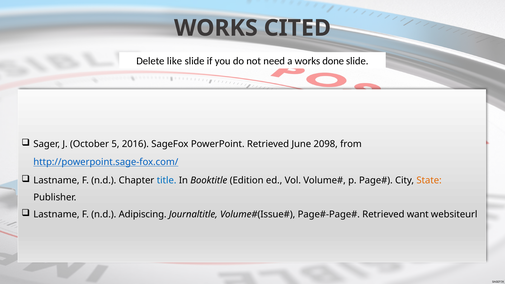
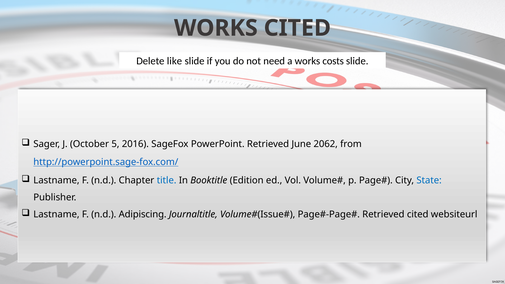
done: done -> costs
2098: 2098 -> 2062
State colour: orange -> blue
Retrieved want: want -> cited
